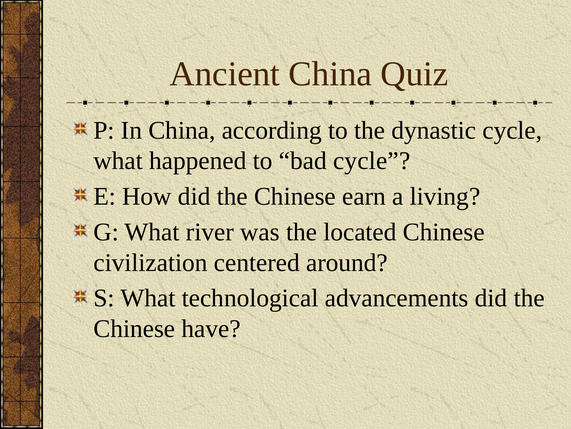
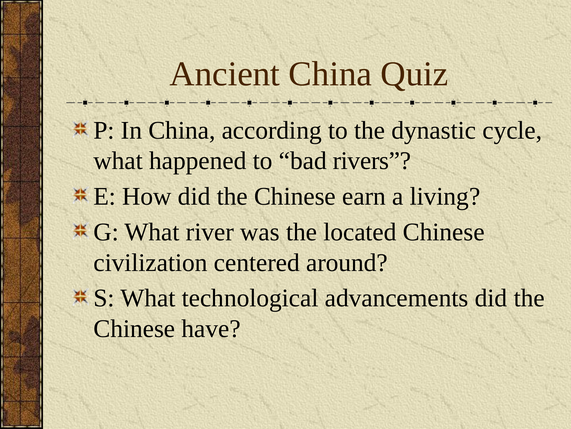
bad cycle: cycle -> rivers
